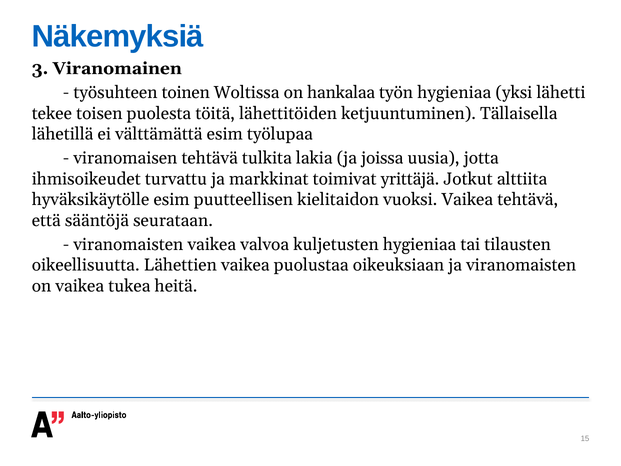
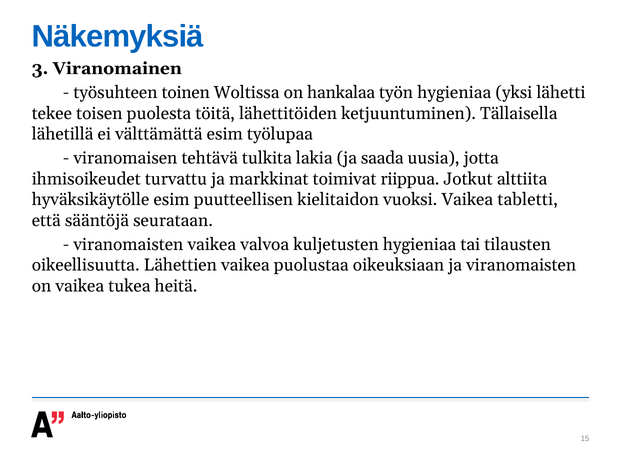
joissa: joissa -> saada
yrittäjä: yrittäjä -> riippua
Vaikea tehtävä: tehtävä -> tabletti
